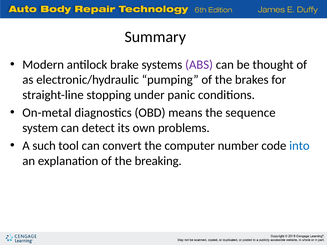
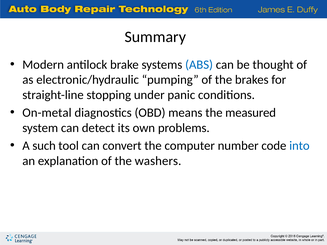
ABS colour: purple -> blue
sequence: sequence -> measured
breaking: breaking -> washers
